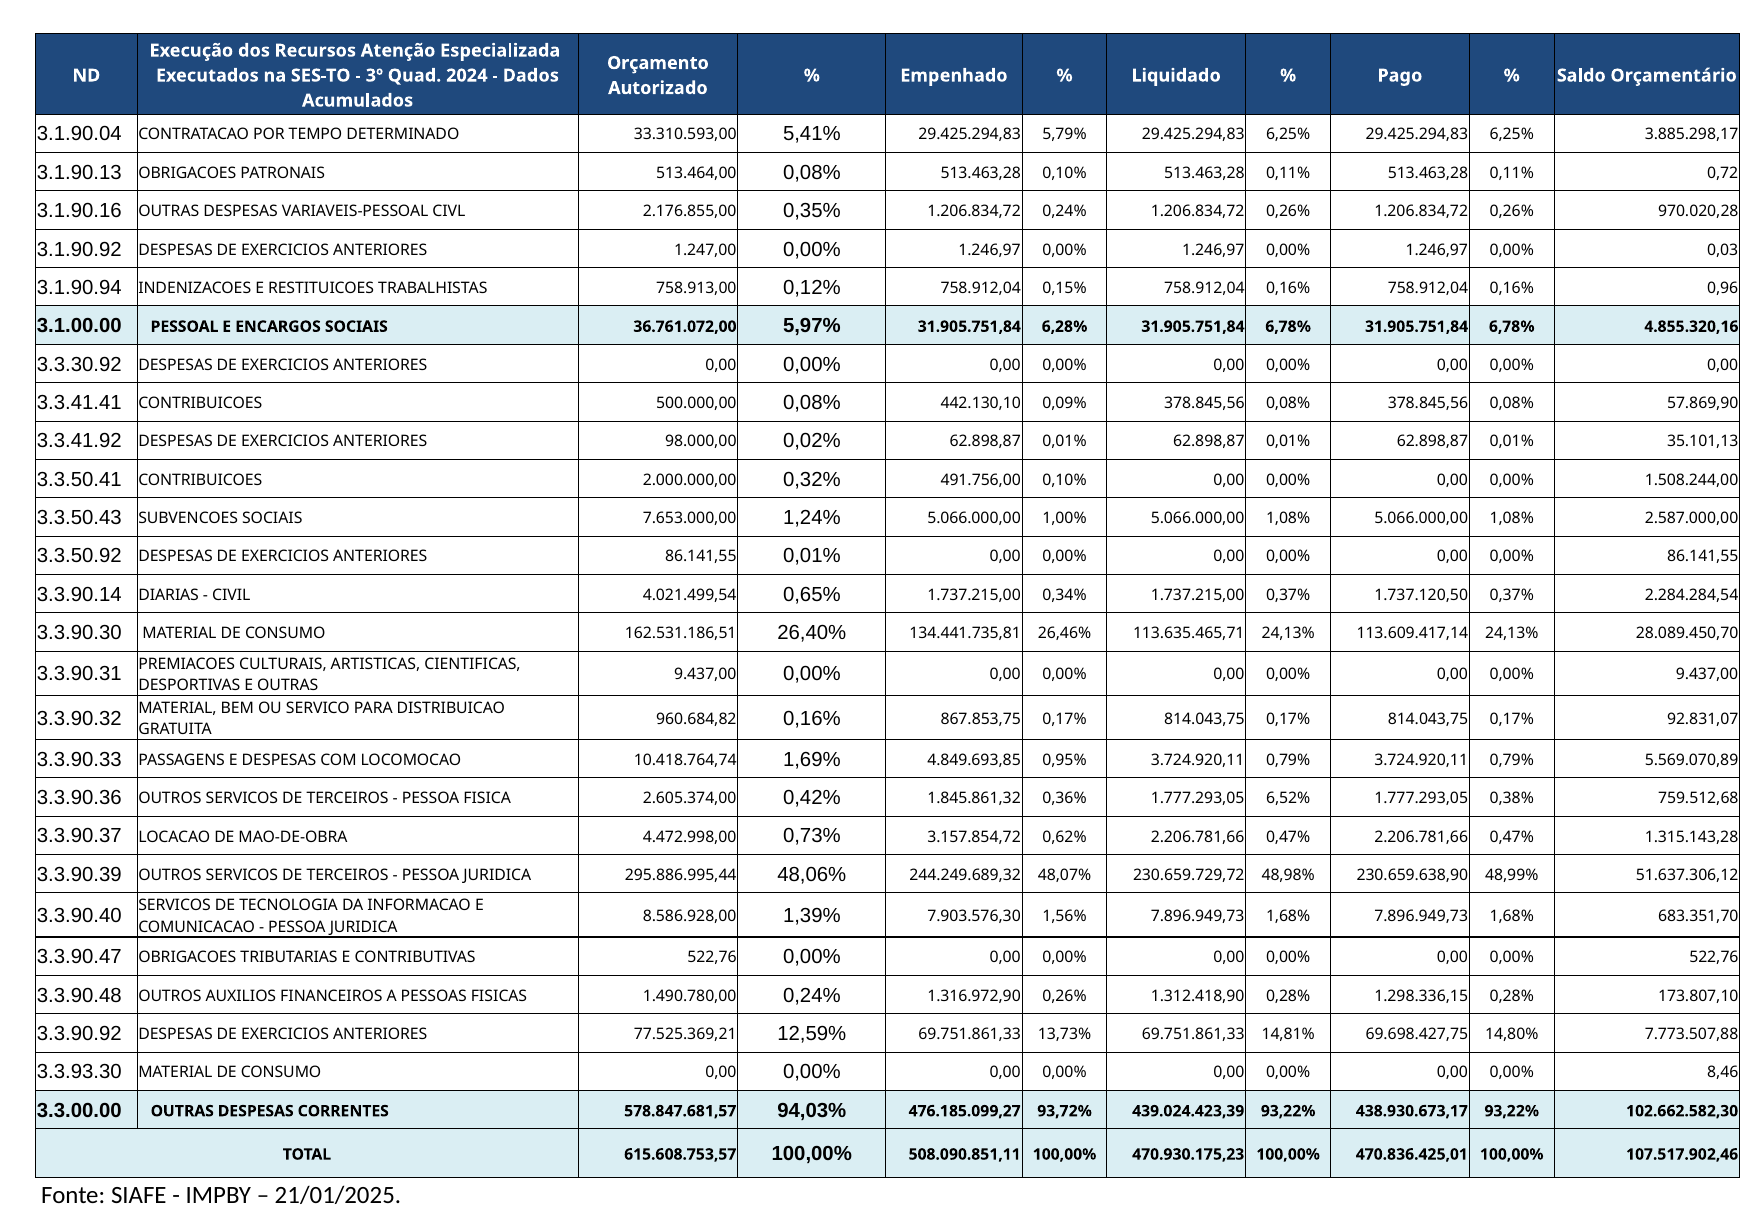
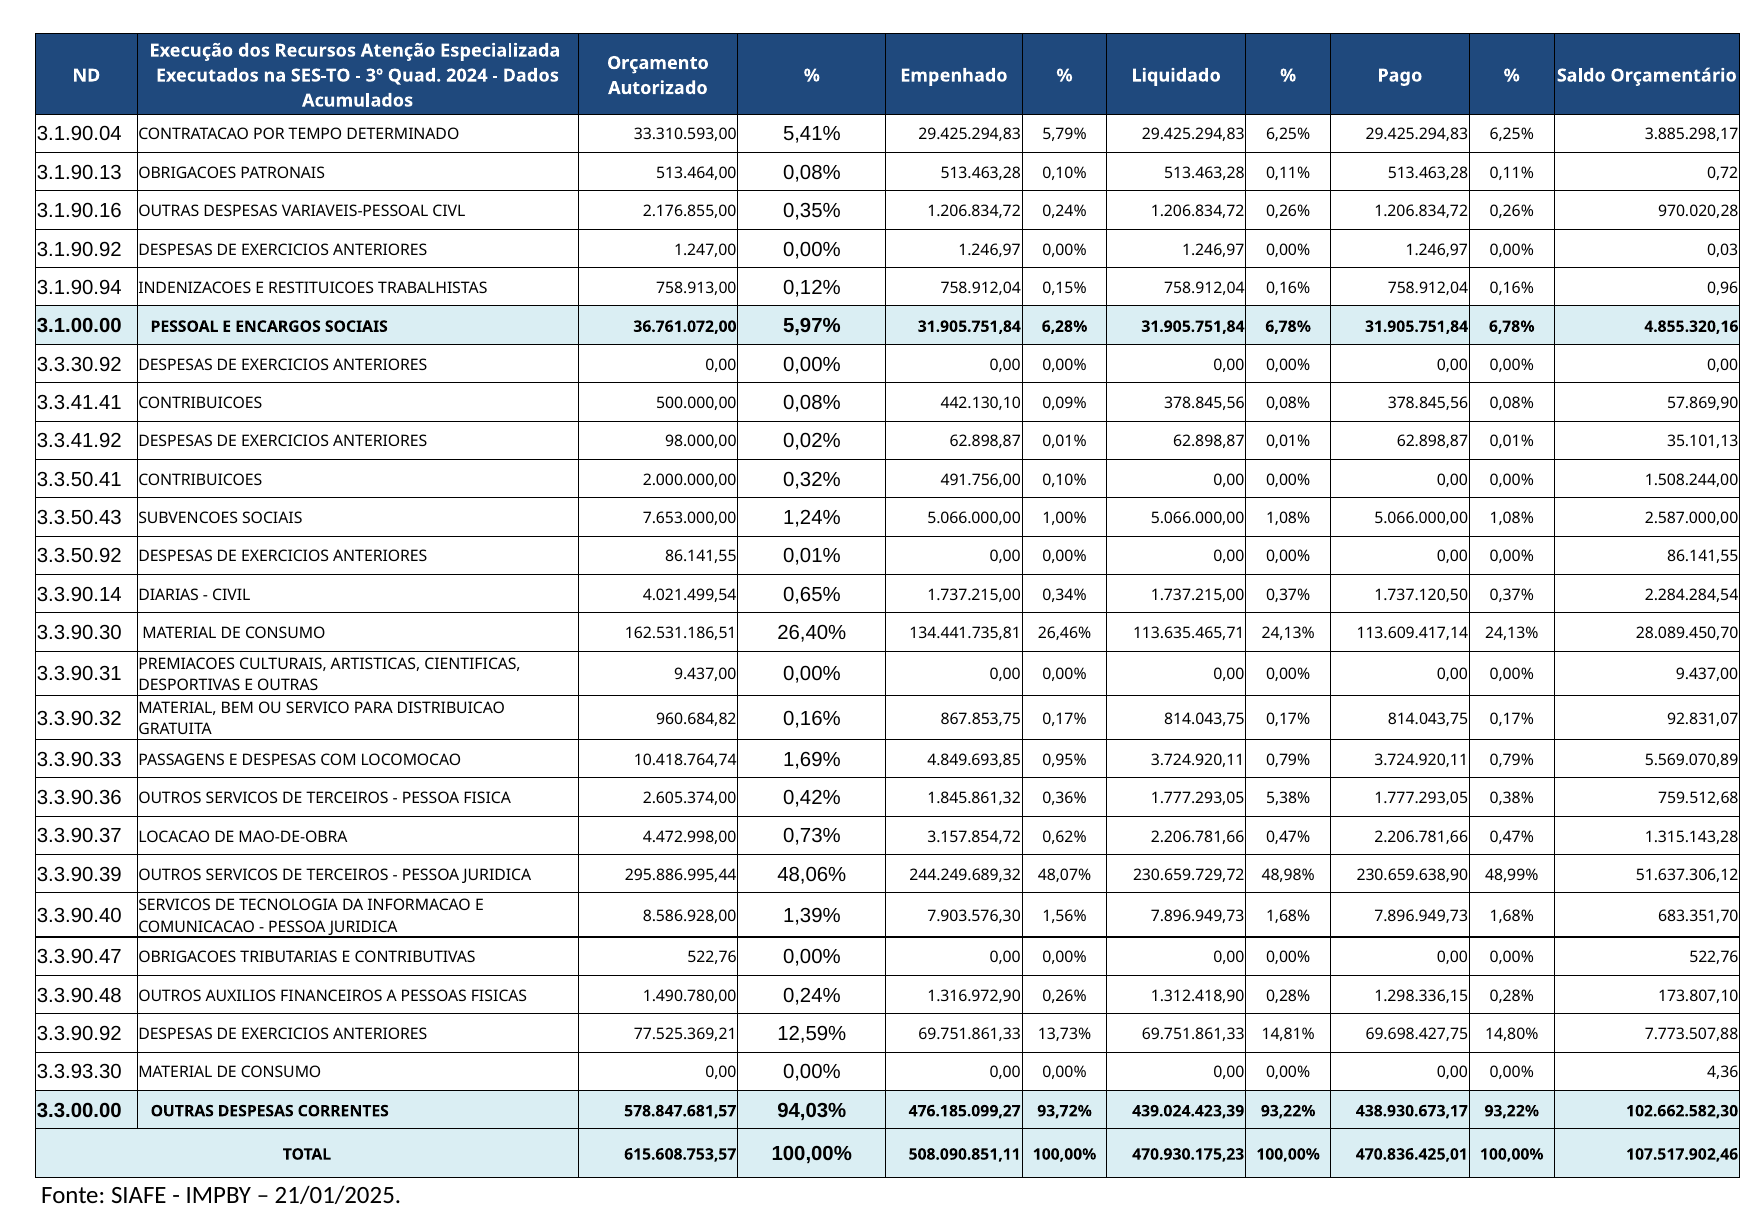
6,52%: 6,52% -> 5,38%
8,46: 8,46 -> 4,36
